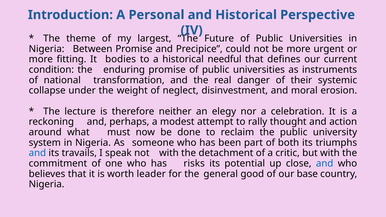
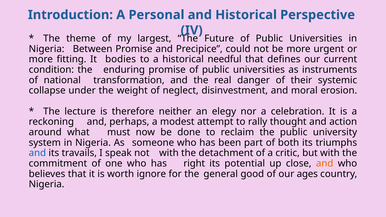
risks: risks -> right
and at (325, 164) colour: blue -> orange
leader: leader -> ignore
base: base -> ages
